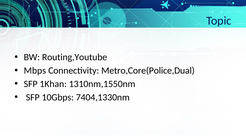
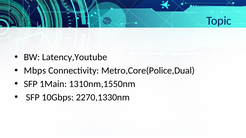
Routing,Youtube: Routing,Youtube -> Latency,Youtube
1Khan: 1Khan -> 1Main
7404,1330nm: 7404,1330nm -> 2270,1330nm
